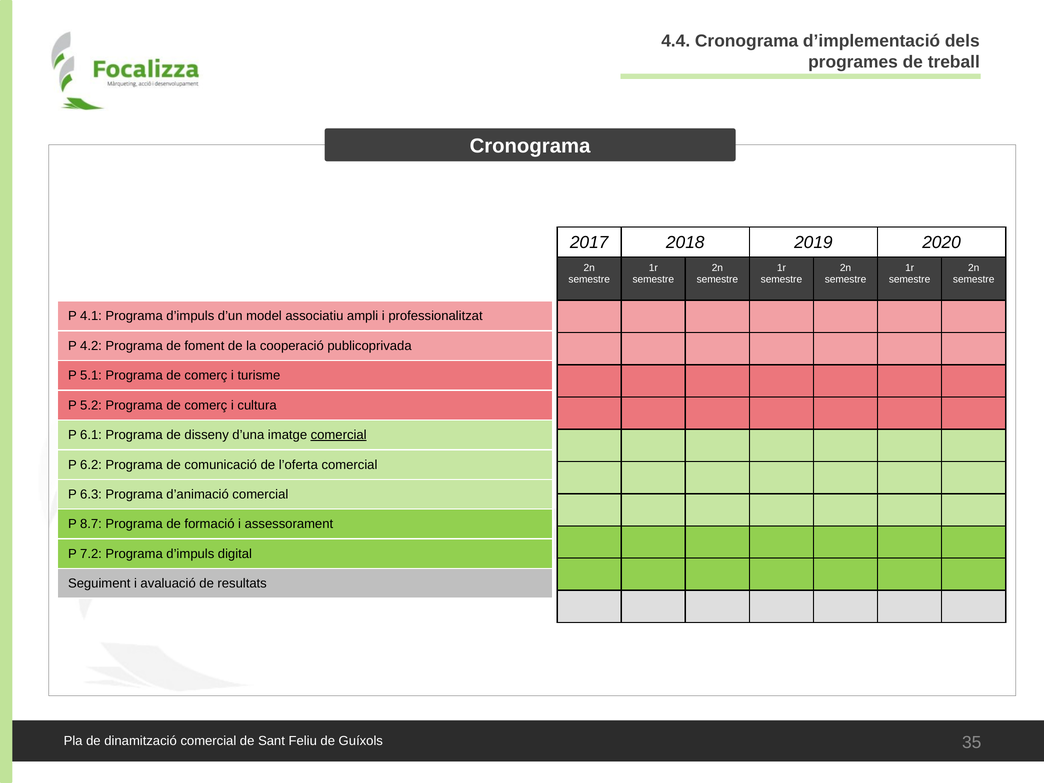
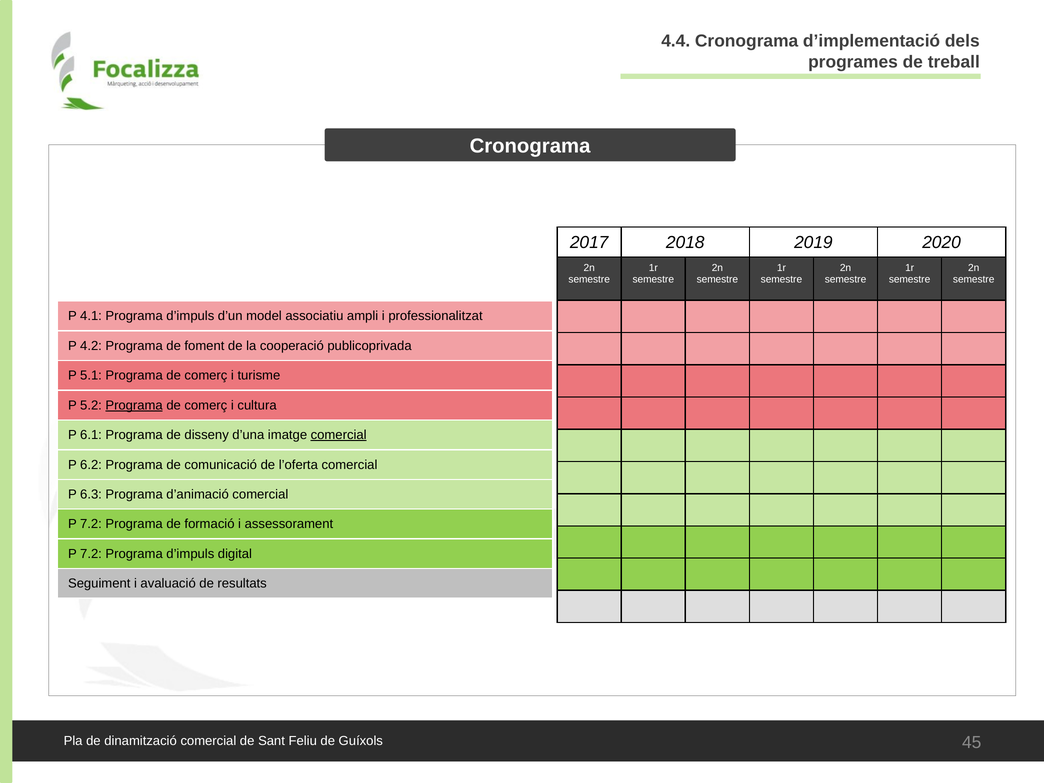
Programa at (134, 405) underline: none -> present
8.7 at (91, 524): 8.7 -> 7.2
35: 35 -> 45
